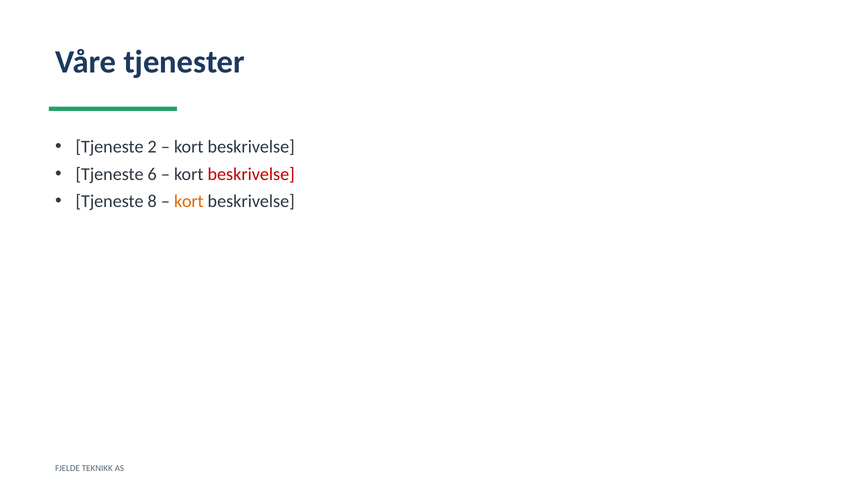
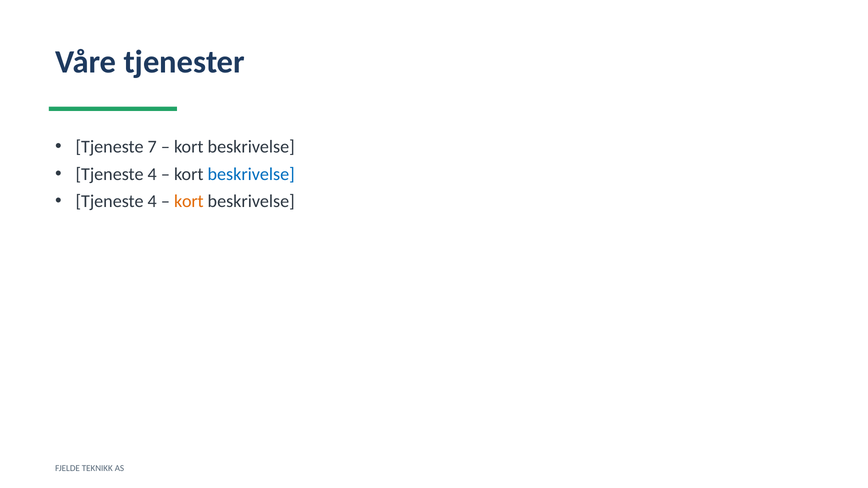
2: 2 -> 7
6 at (152, 174): 6 -> 4
beskrivelse at (251, 174) colour: red -> blue
8 at (152, 201): 8 -> 4
